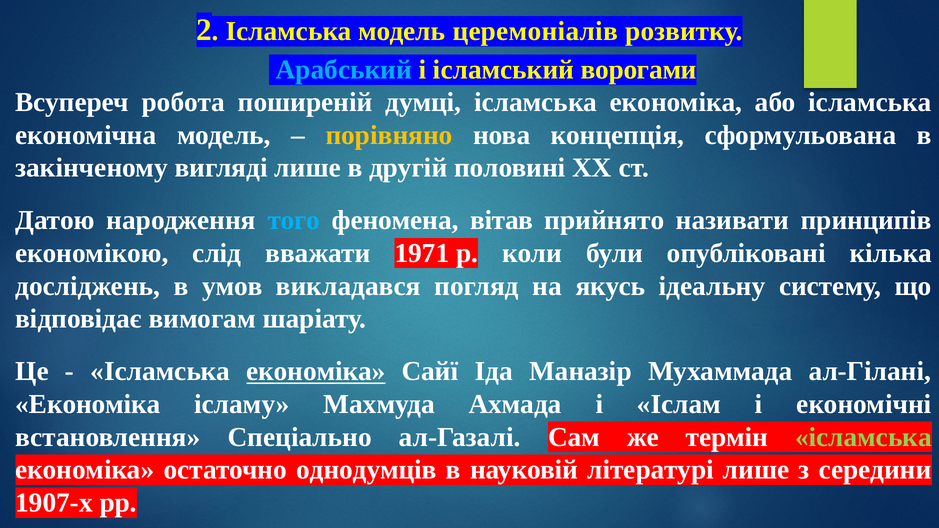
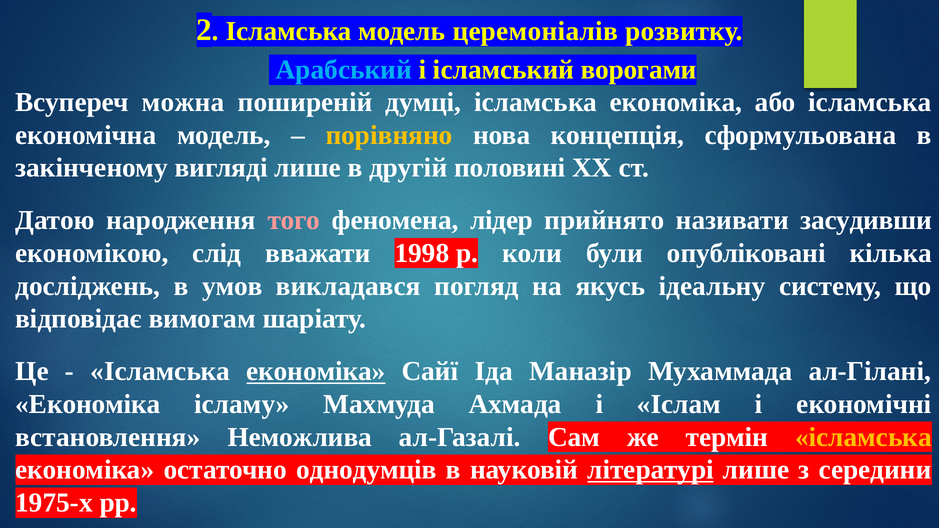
робота: робота -> можна
того colour: light blue -> pink
вітав: вітав -> лідер
принципів: принципів -> засудивши
1971: 1971 -> 1998
Спеціально: Спеціально -> Неможлива
ісламська at (864, 437) colour: light green -> yellow
літературі underline: none -> present
1907-х: 1907-х -> 1975-х
